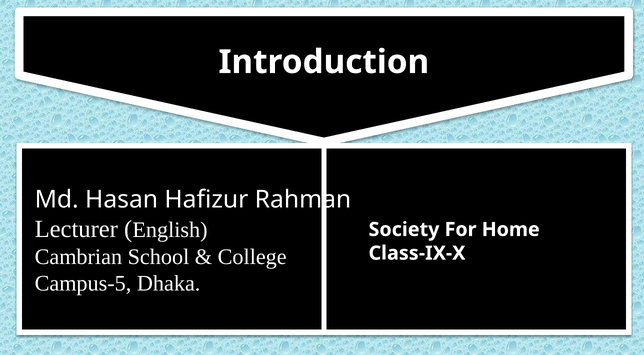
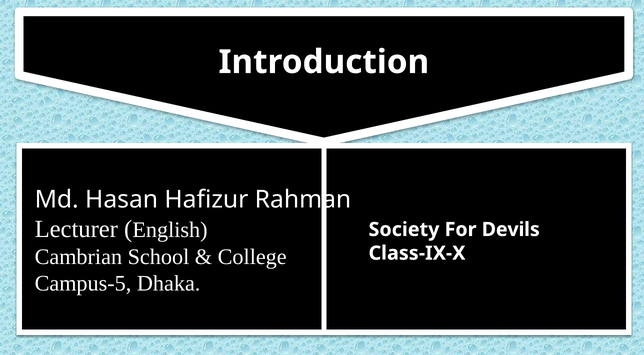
Home: Home -> Devils
